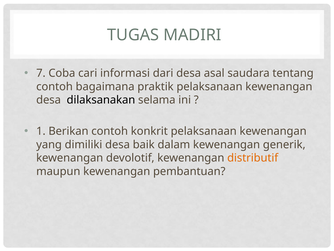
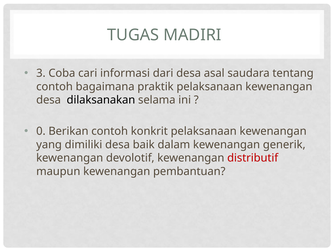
7: 7 -> 3
1: 1 -> 0
distributif colour: orange -> red
